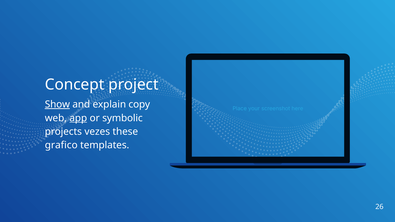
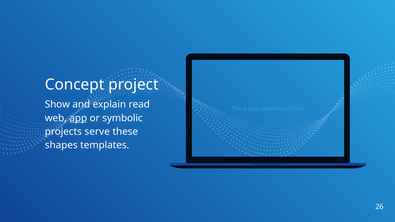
Show underline: present -> none
copy: copy -> read
vezes: vezes -> serve
grafico: grafico -> shapes
